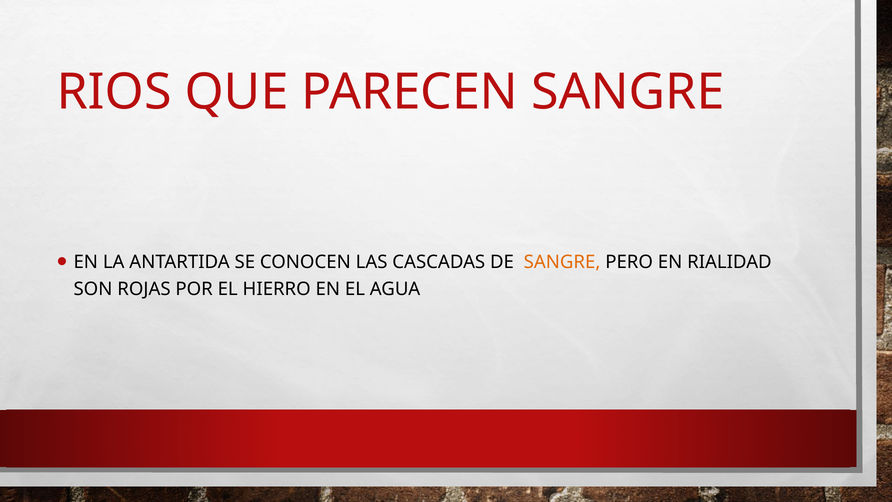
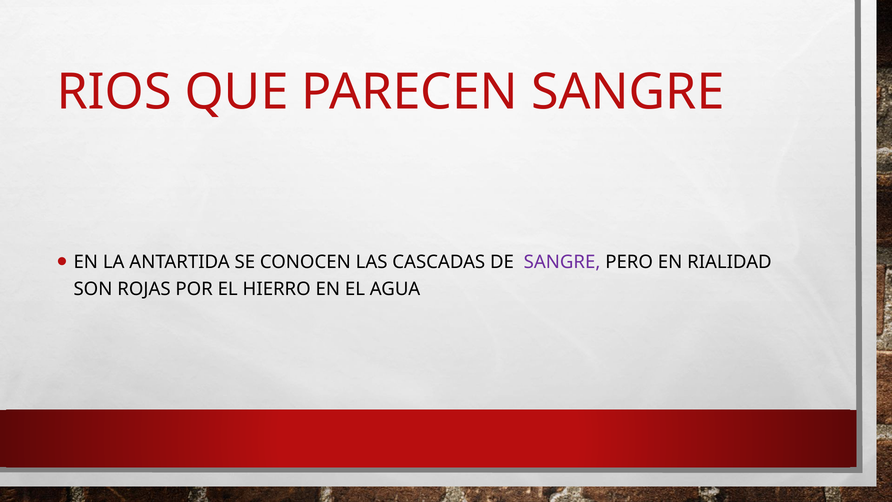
SANGRE at (562, 262) colour: orange -> purple
